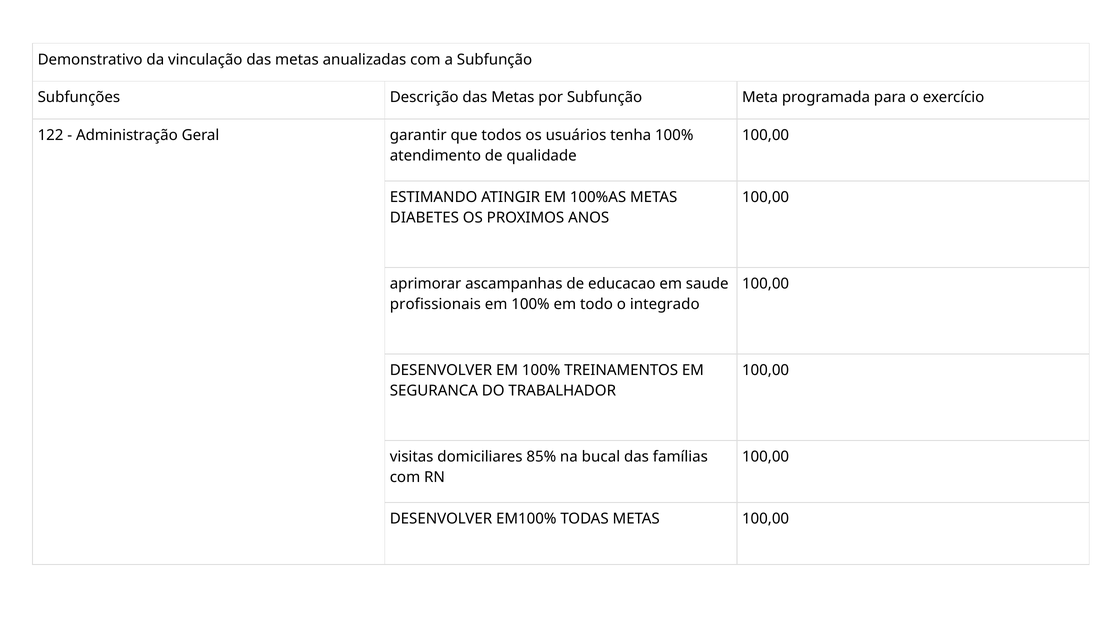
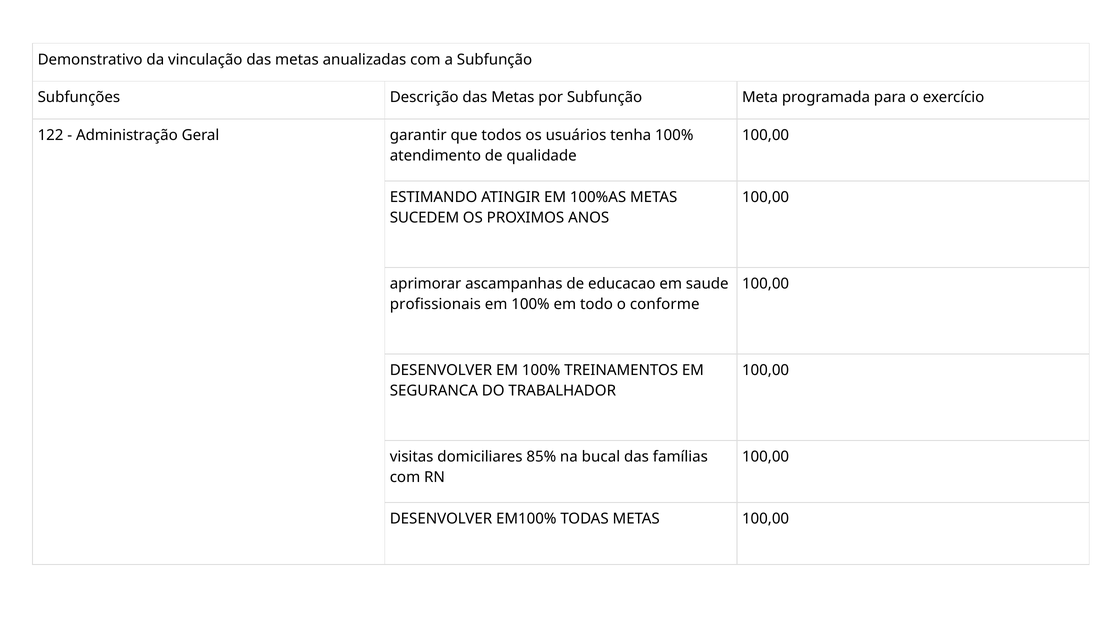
DIABETES: DIABETES -> SUCEDEM
integrado: integrado -> conforme
